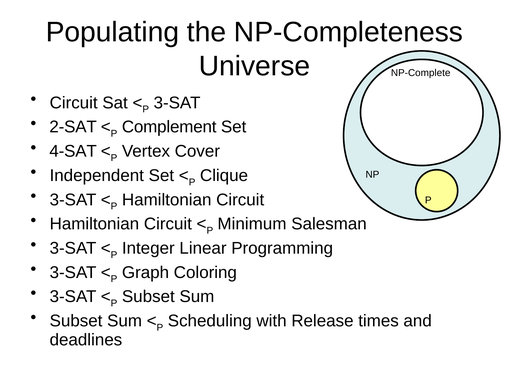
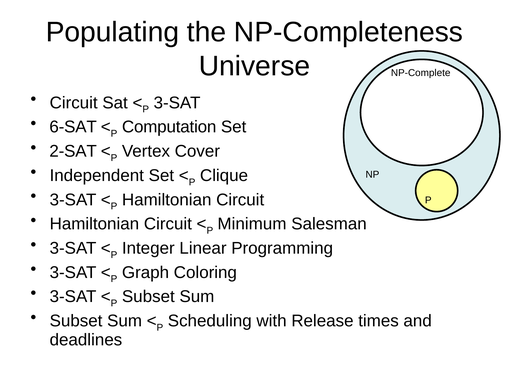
2-SAT: 2-SAT -> 6-SAT
Complement: Complement -> Computation
4-SAT: 4-SAT -> 2-SAT
